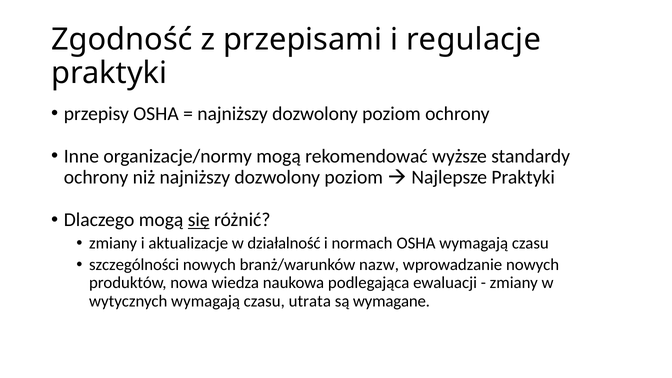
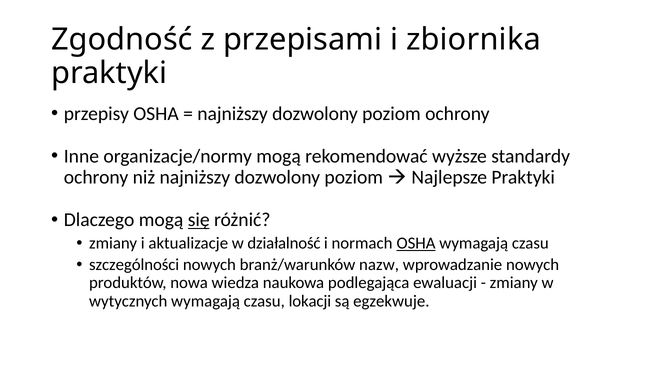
regulacje: regulacje -> zbiornika
OSHA at (416, 243) underline: none -> present
utrata: utrata -> lokacji
wymagane: wymagane -> egzekwuje
